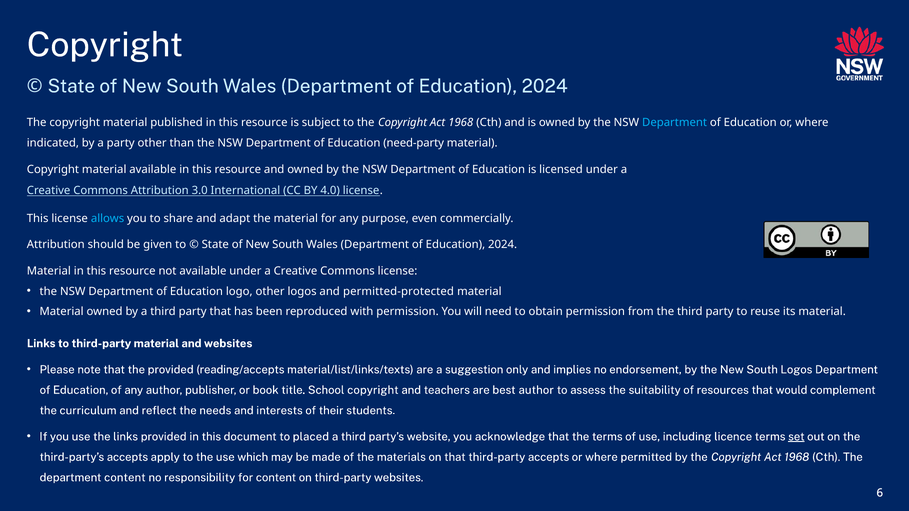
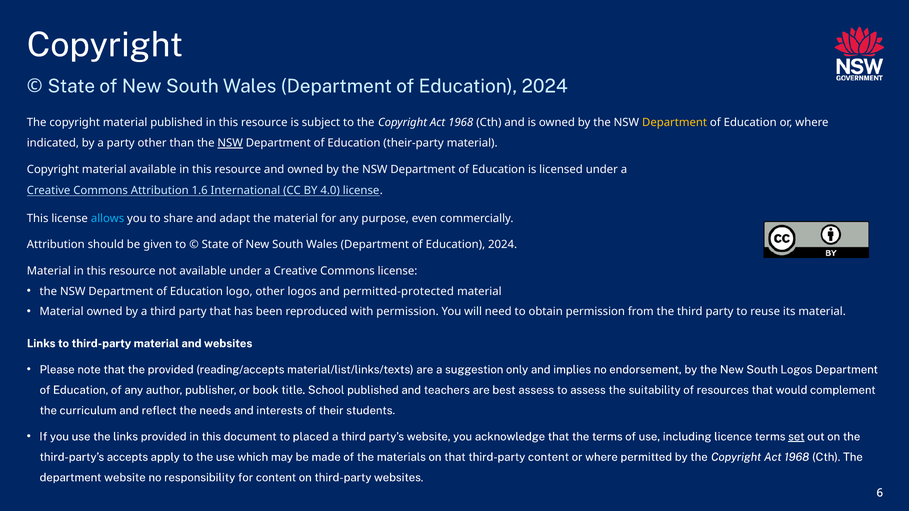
Department at (675, 123) colour: light blue -> yellow
NSW at (230, 143) underline: none -> present
need-party: need-party -> their-party
3.0: 3.0 -> 1.6
School copyright: copyright -> published
best author: author -> assess
third-party accepts: accepts -> content
department content: content -> website
